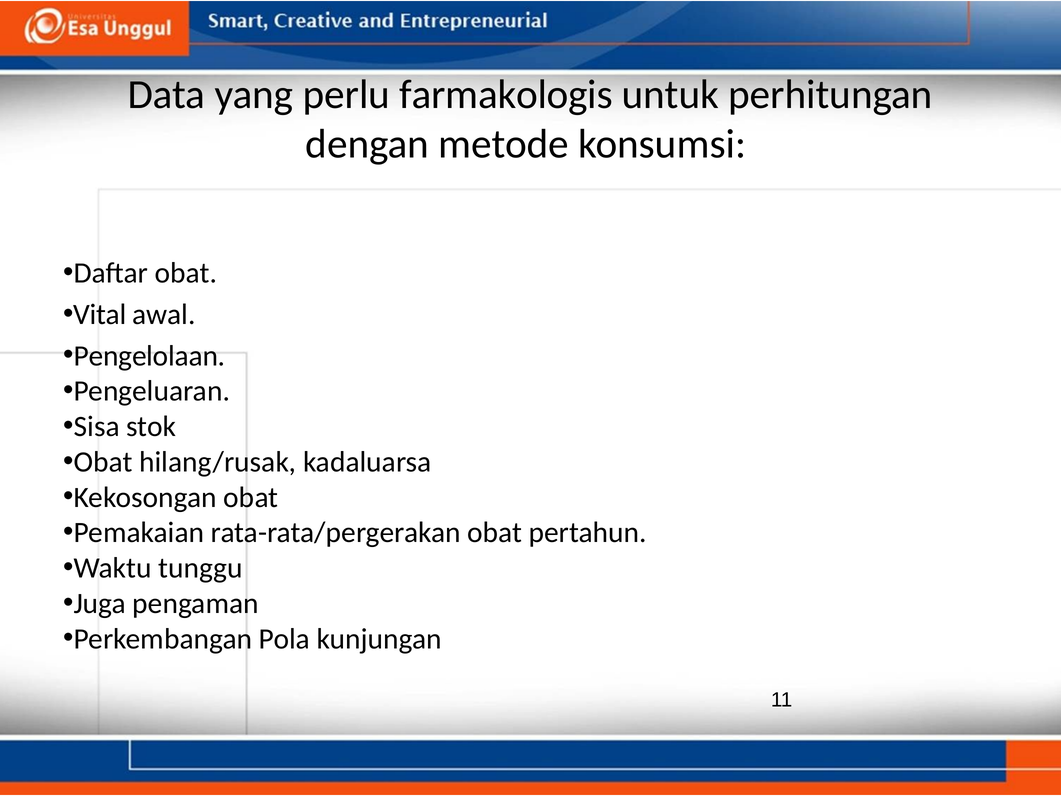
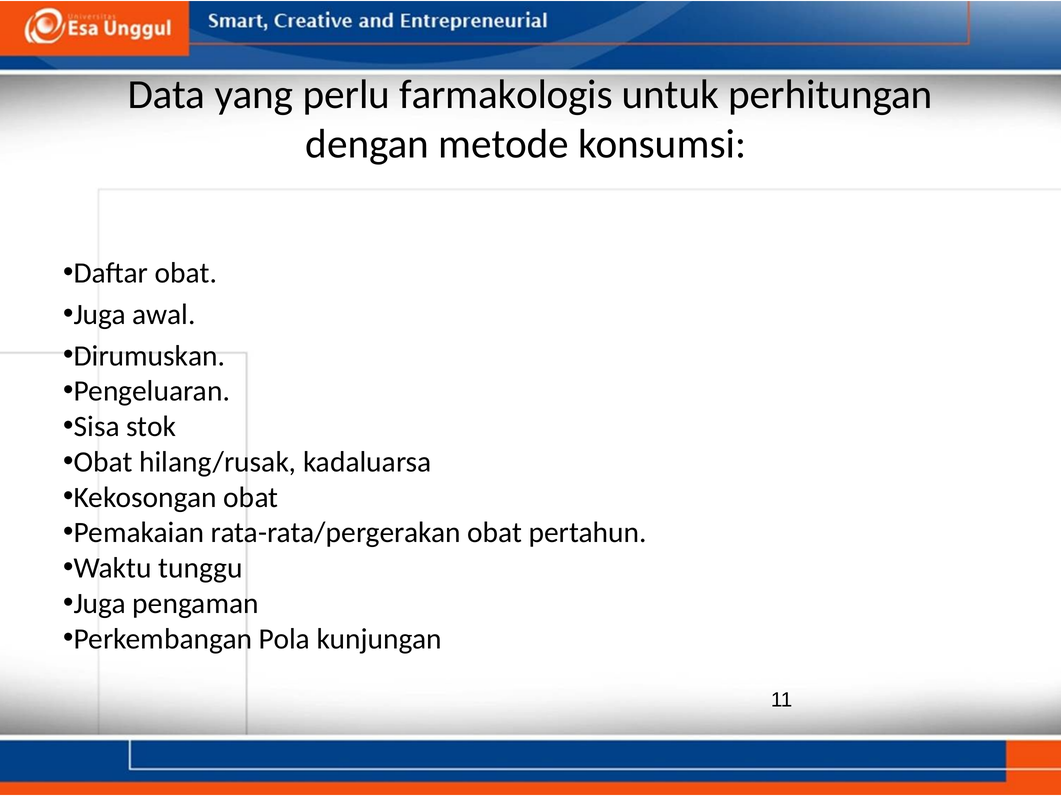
Vital at (100, 314): Vital -> Juga
Pengelolaan: Pengelolaan -> Dirumuskan
